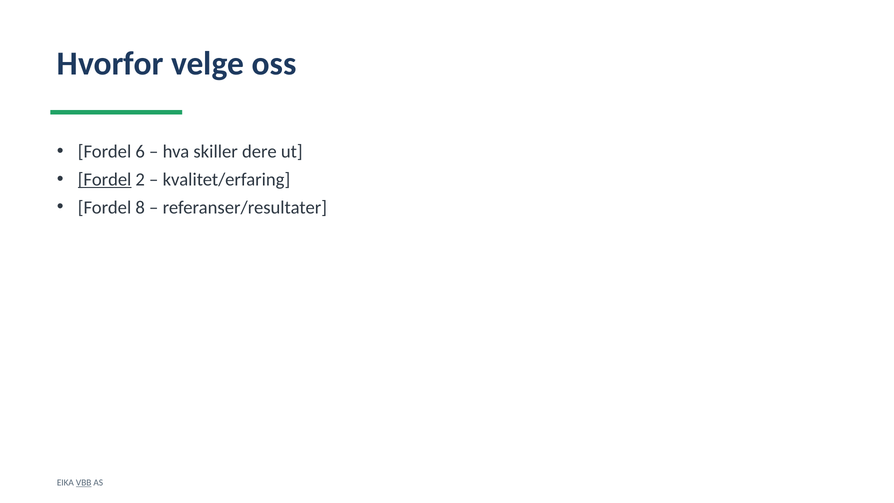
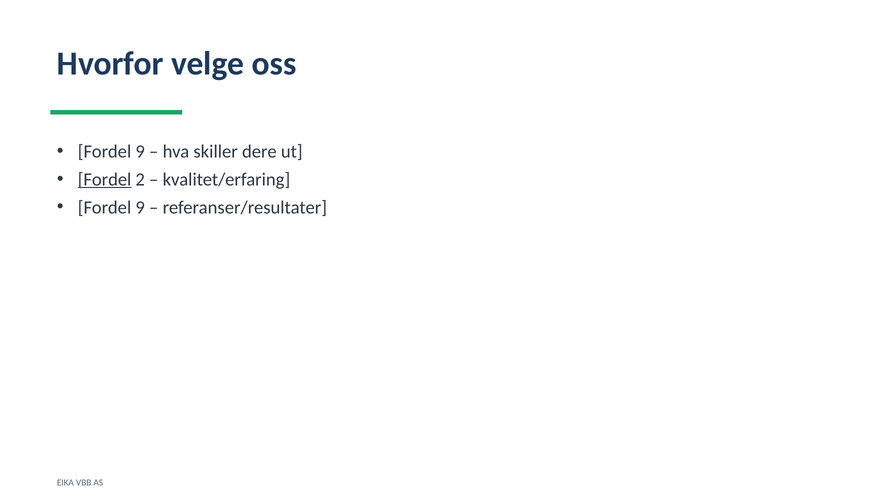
6 at (140, 151): 6 -> 9
8 at (140, 207): 8 -> 9
VBB underline: present -> none
